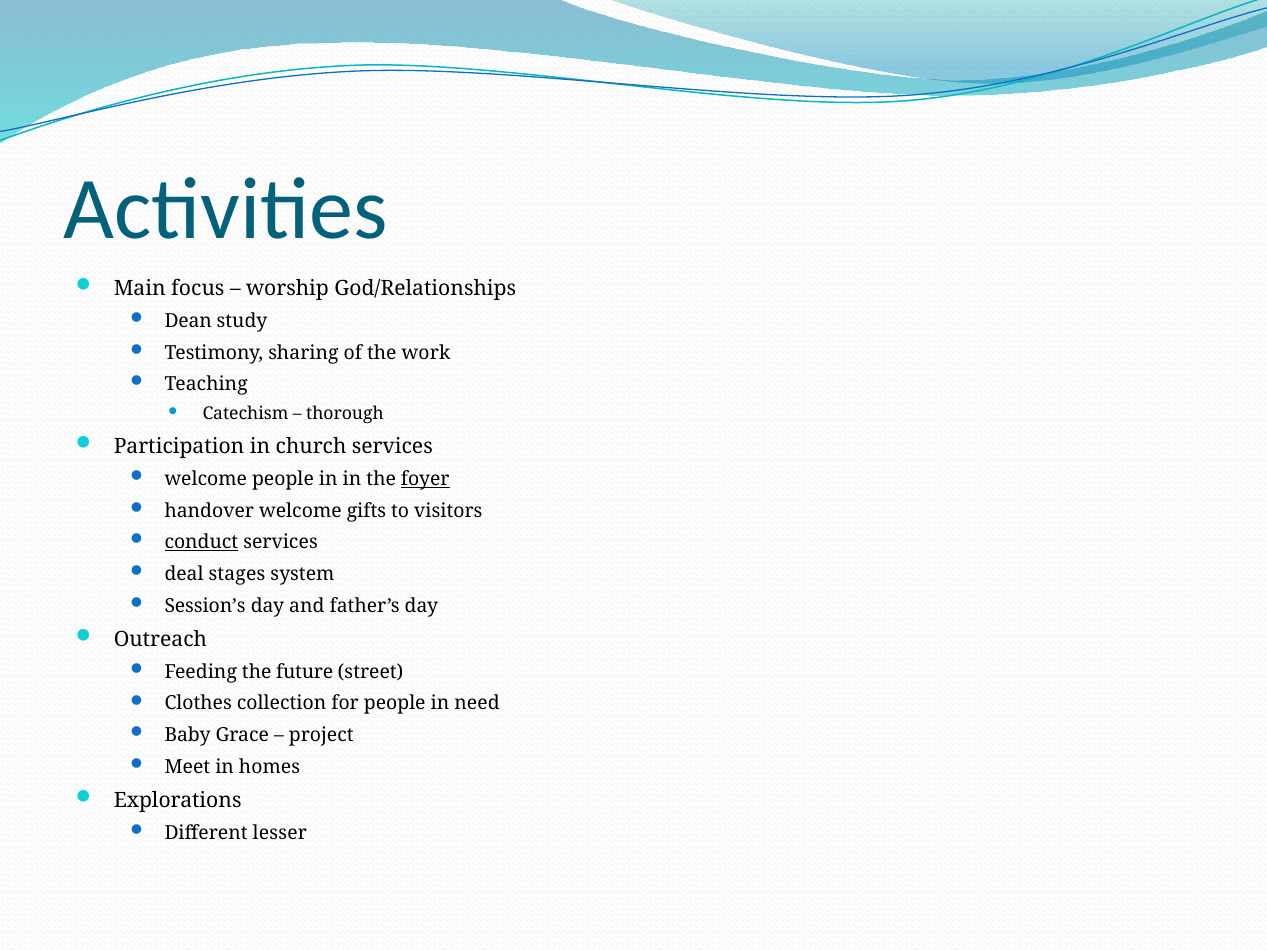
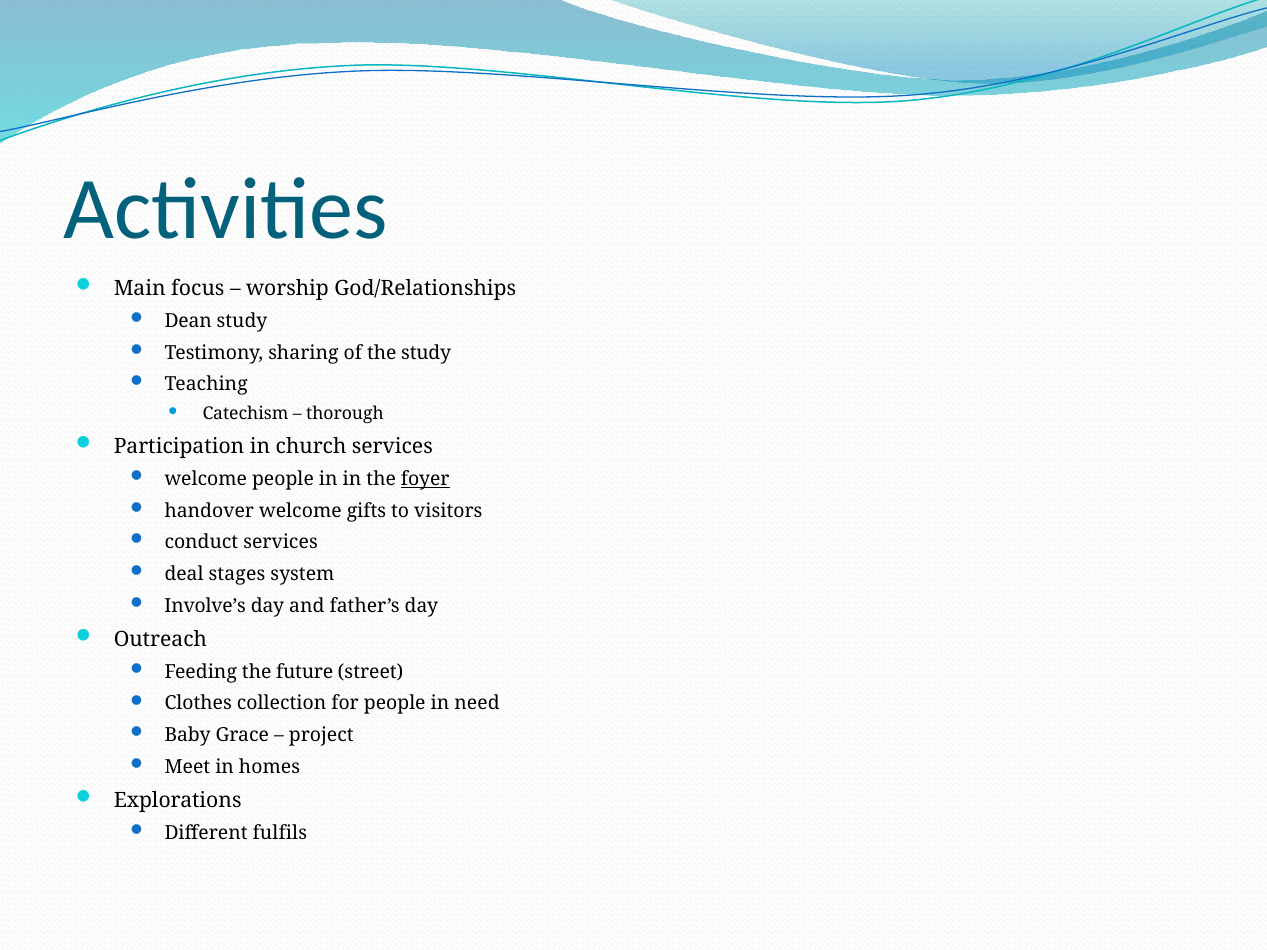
the work: work -> study
conduct underline: present -> none
Session’s: Session’s -> Involve’s
lesser: lesser -> fulfils
